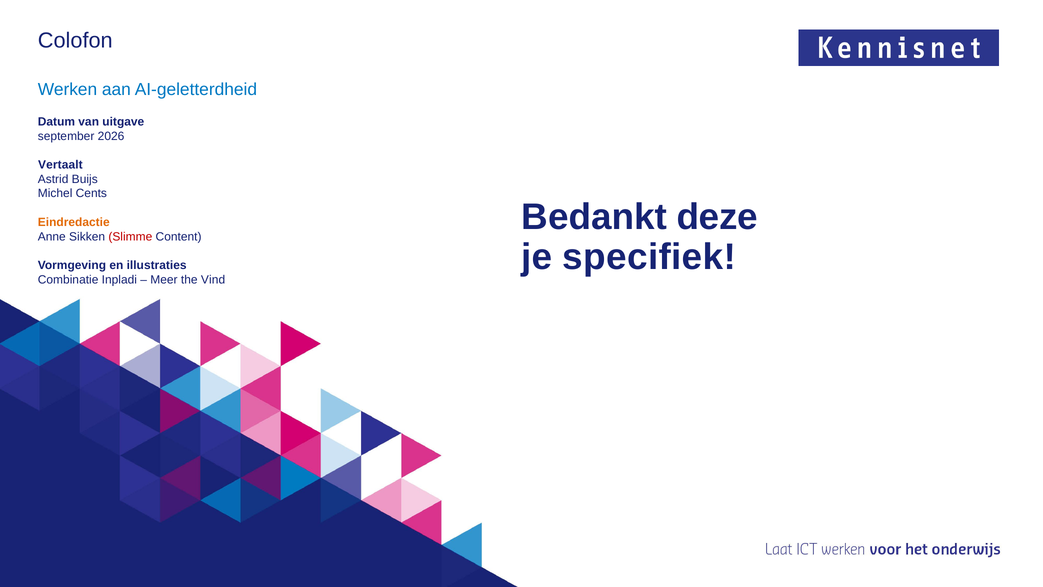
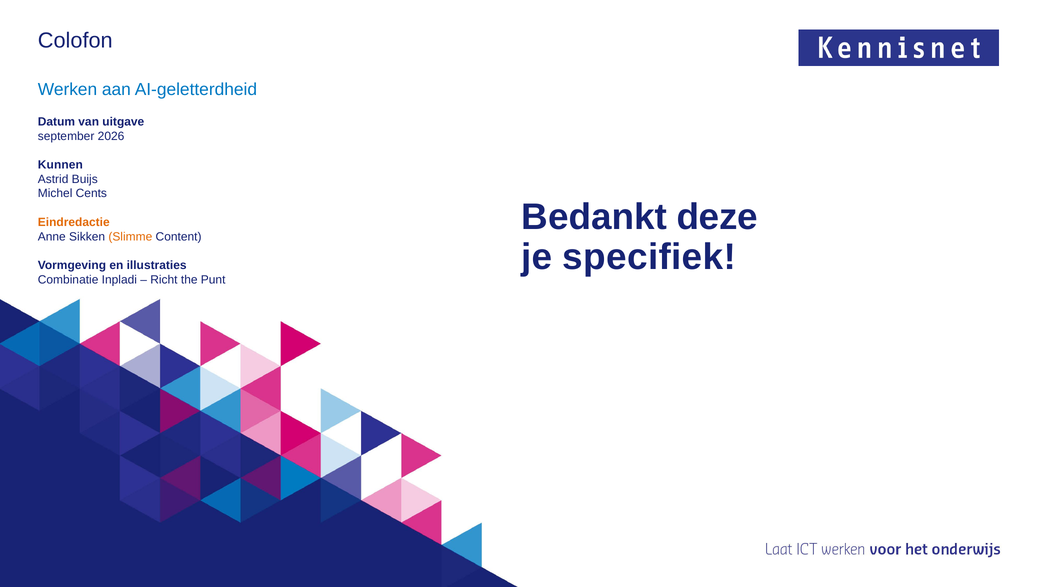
Vertaalt: Vertaalt -> Kunnen
Slimme colour: red -> orange
Meer: Meer -> Richt
Vind: Vind -> Punt
